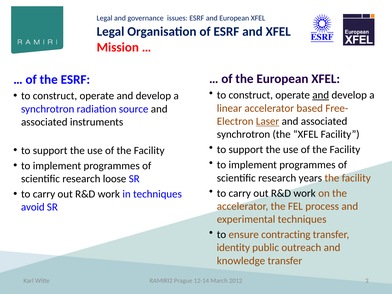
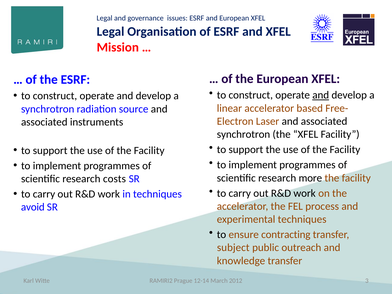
Laser underline: present -> none
years: years -> more
loose: loose -> costs
identity: identity -> subject
